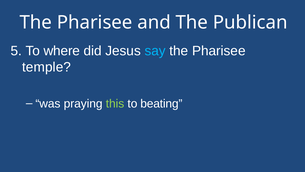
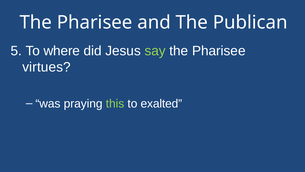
say colour: light blue -> light green
temple: temple -> virtues
beating: beating -> exalted
